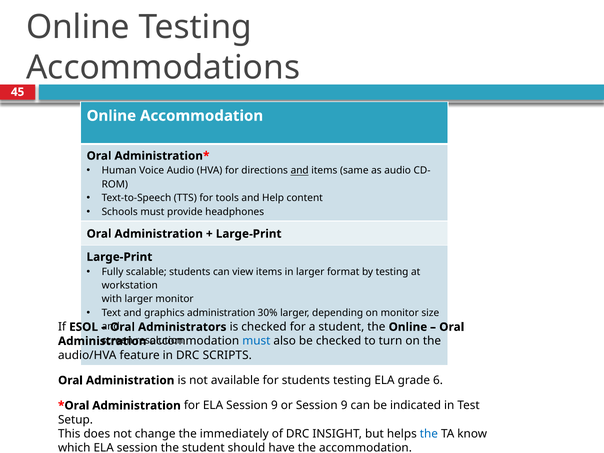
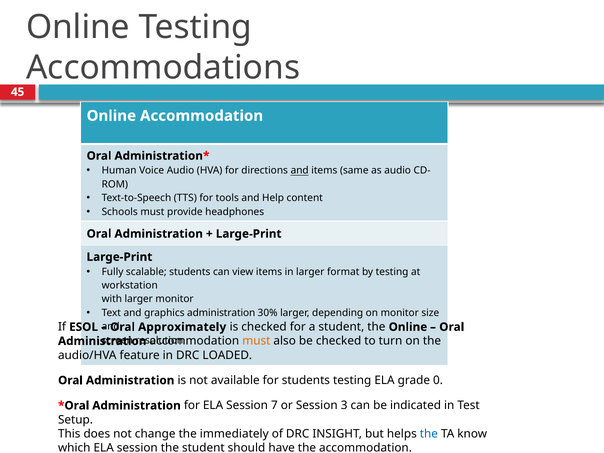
Administrators: Administrators -> Approximately
must at (256, 341) colour: blue -> orange
SCRIPTS: SCRIPTS -> LOADED
6: 6 -> 0
ELA Session 9: 9 -> 7
or Session 9: 9 -> 3
